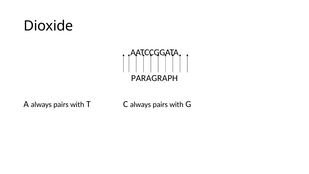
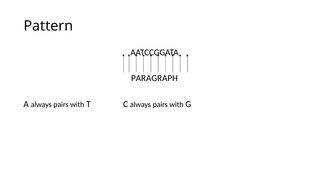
Dioxide: Dioxide -> Pattern
